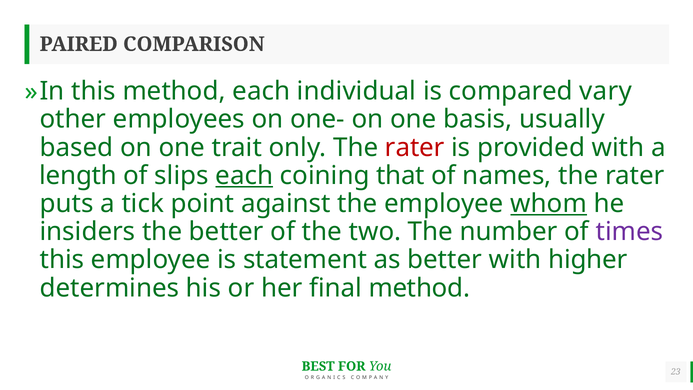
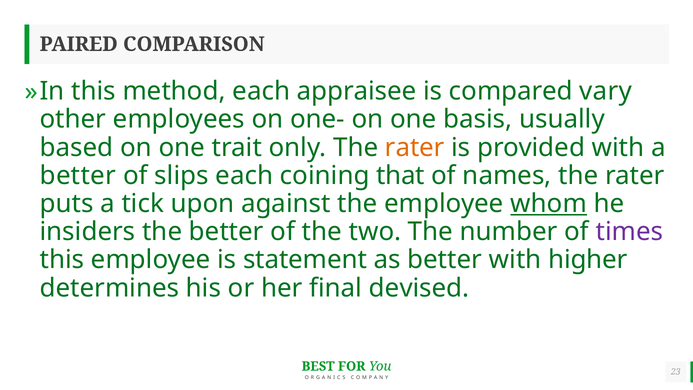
individual: individual -> appraisee
rater at (415, 147) colour: red -> orange
length at (78, 176): length -> better
each at (244, 176) underline: present -> none
point: point -> upon
final method: method -> devised
